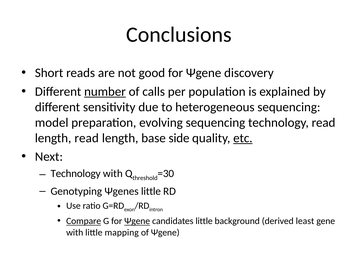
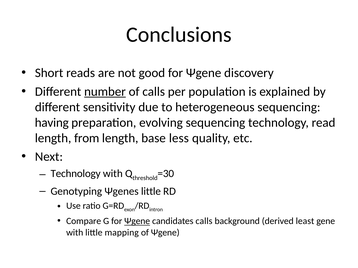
model: model -> having
length read: read -> from
side: side -> less
etc underline: present -> none
Compare underline: present -> none
candidates little: little -> calls
